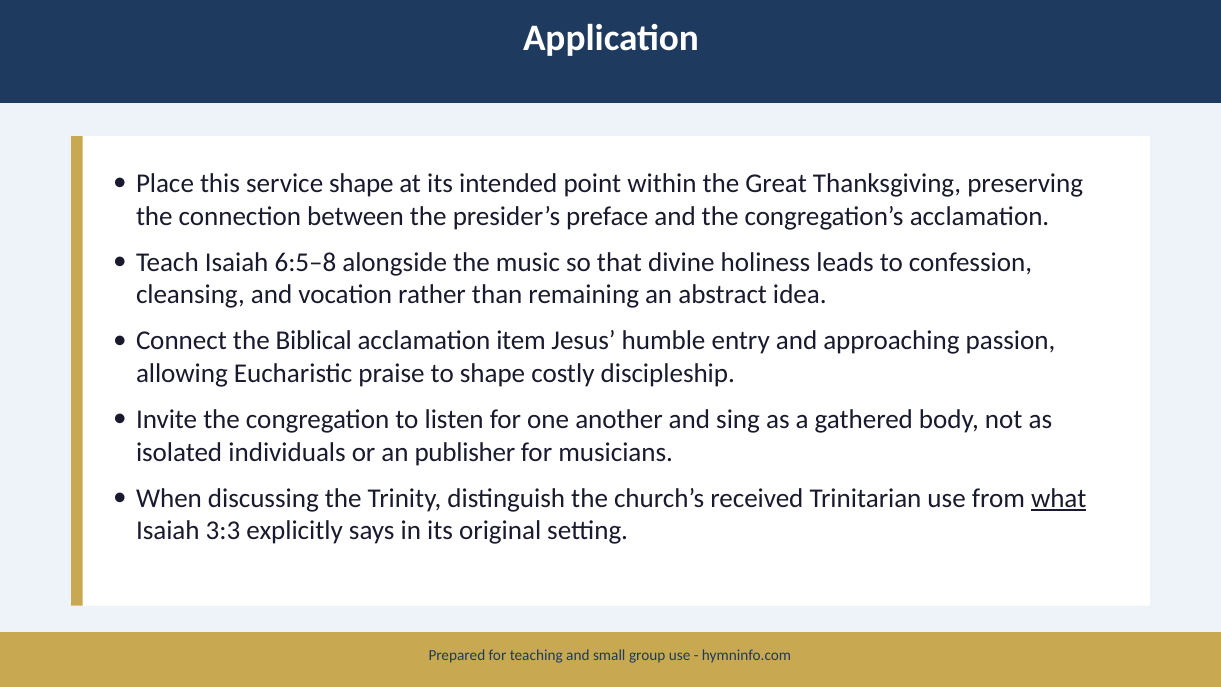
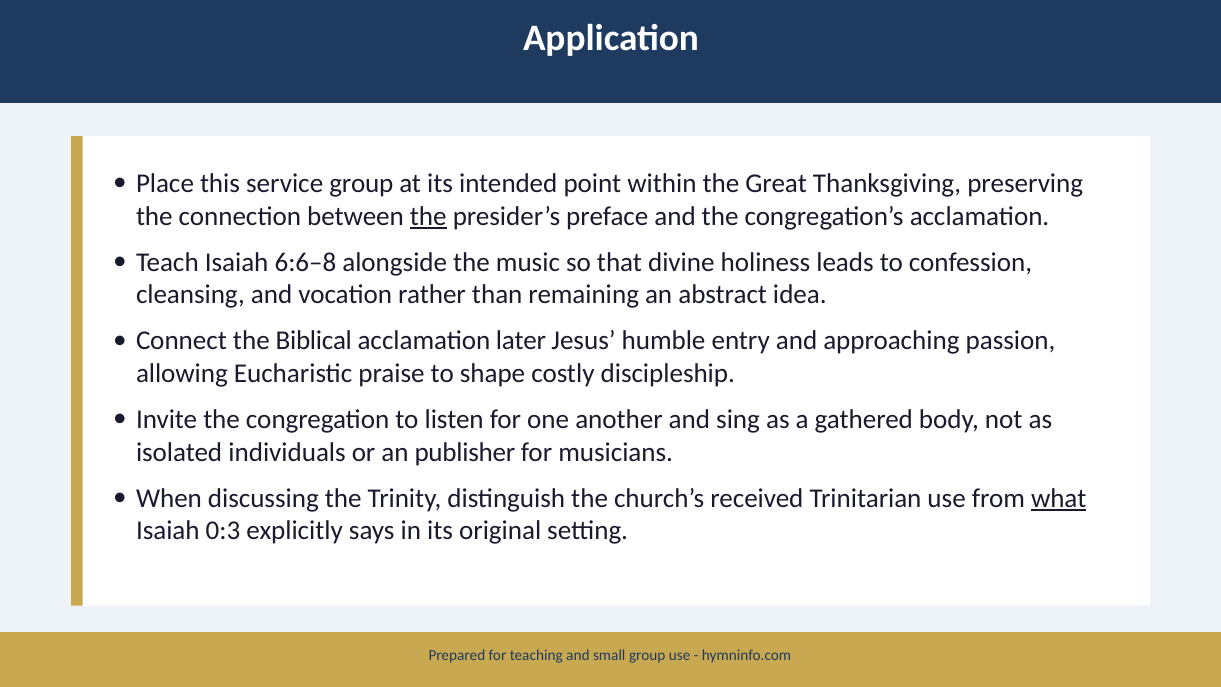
service shape: shape -> group
the at (428, 216) underline: none -> present
6:5–8: 6:5–8 -> 6:6–8
item: item -> later
3:3: 3:3 -> 0:3
